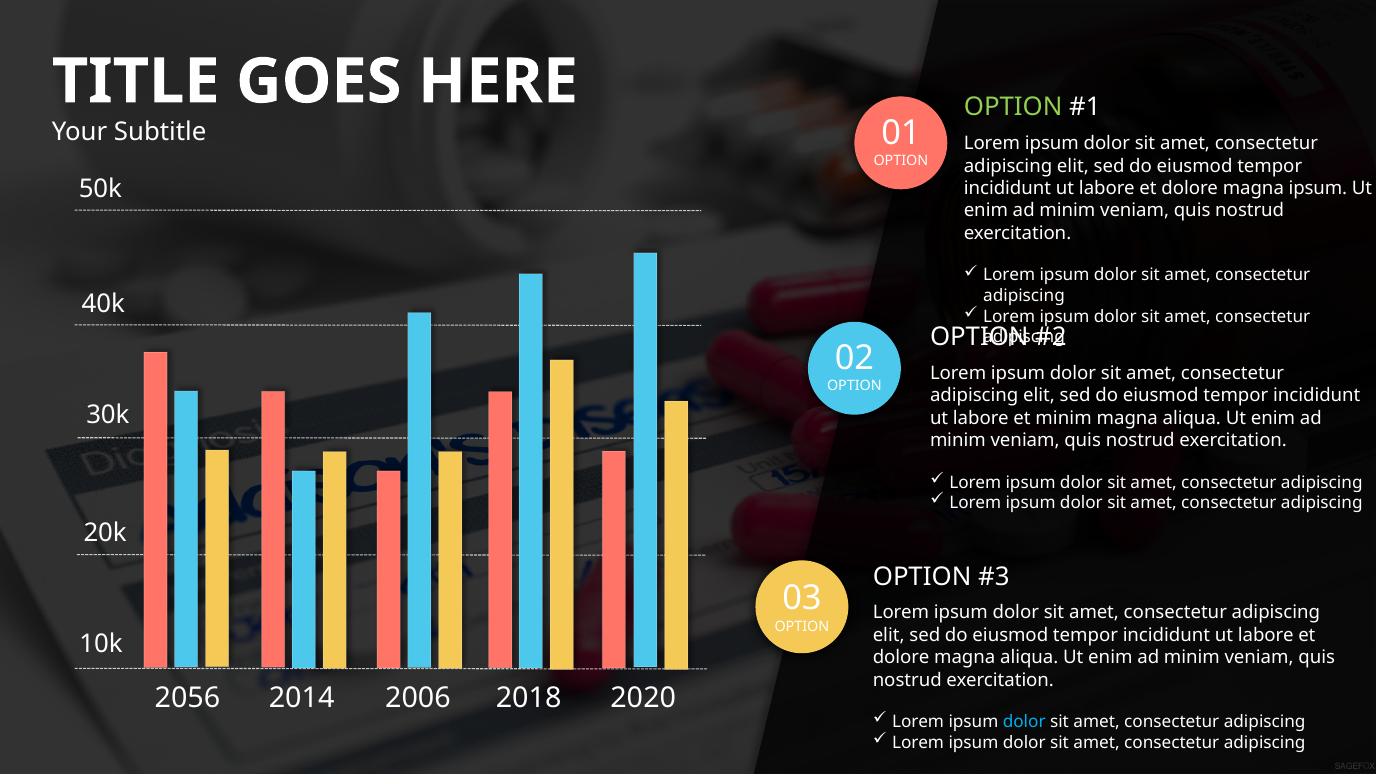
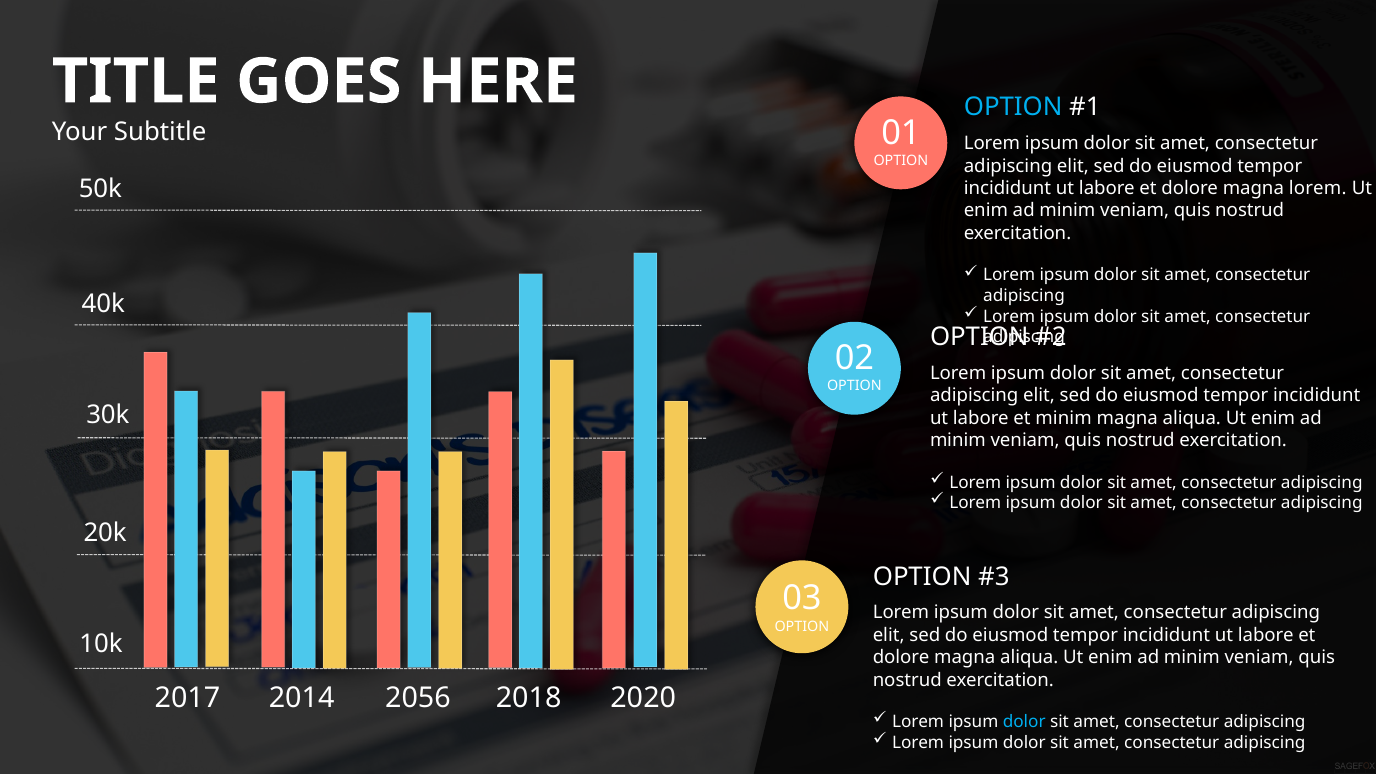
OPTION at (1013, 107) colour: light green -> light blue
magna ipsum: ipsum -> lorem
2056: 2056 -> 2017
2006: 2006 -> 2056
